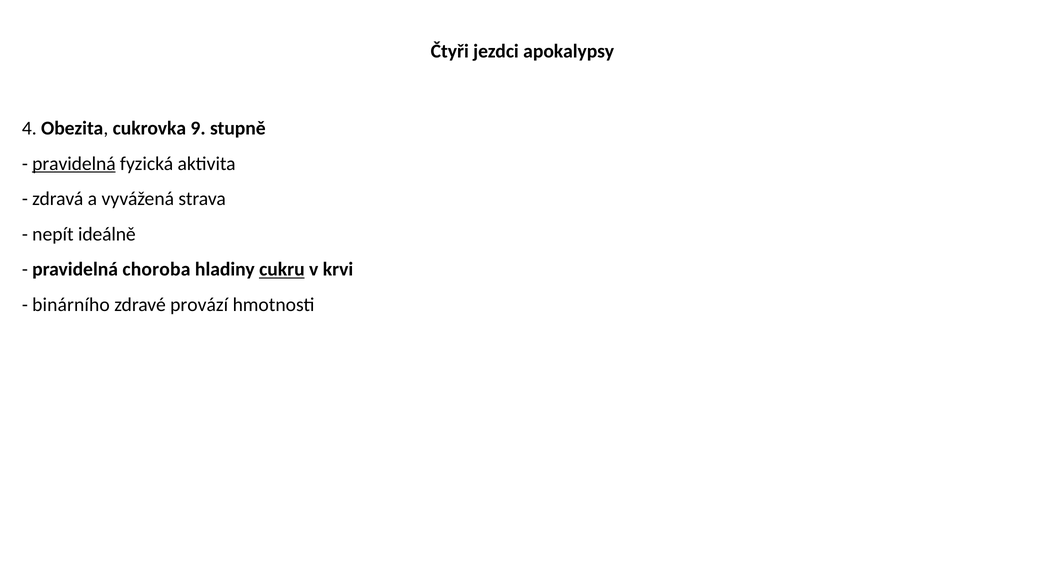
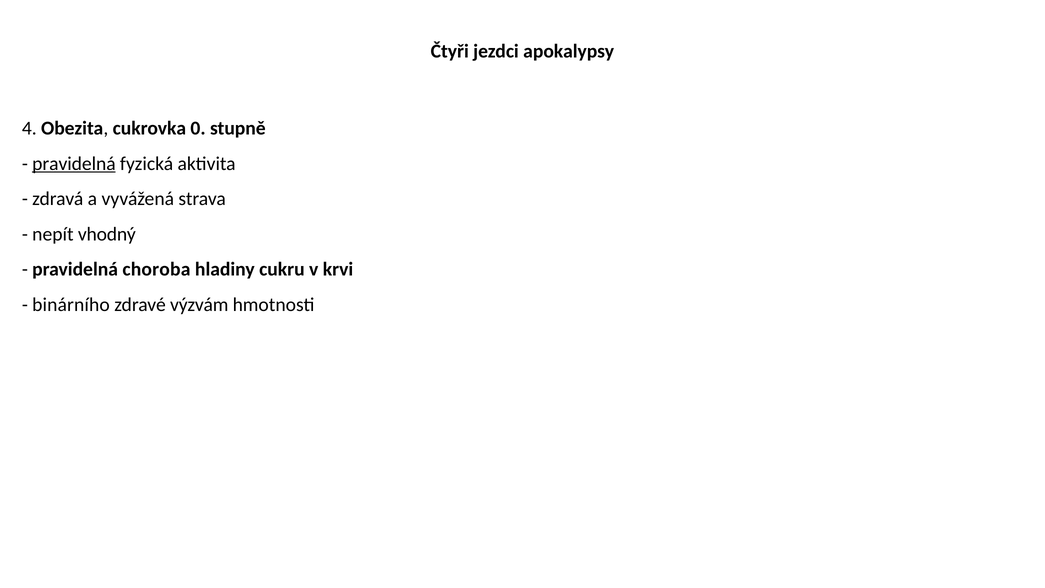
9: 9 -> 0
ideálně: ideálně -> vhodný
cukru underline: present -> none
provází: provází -> výzvám
